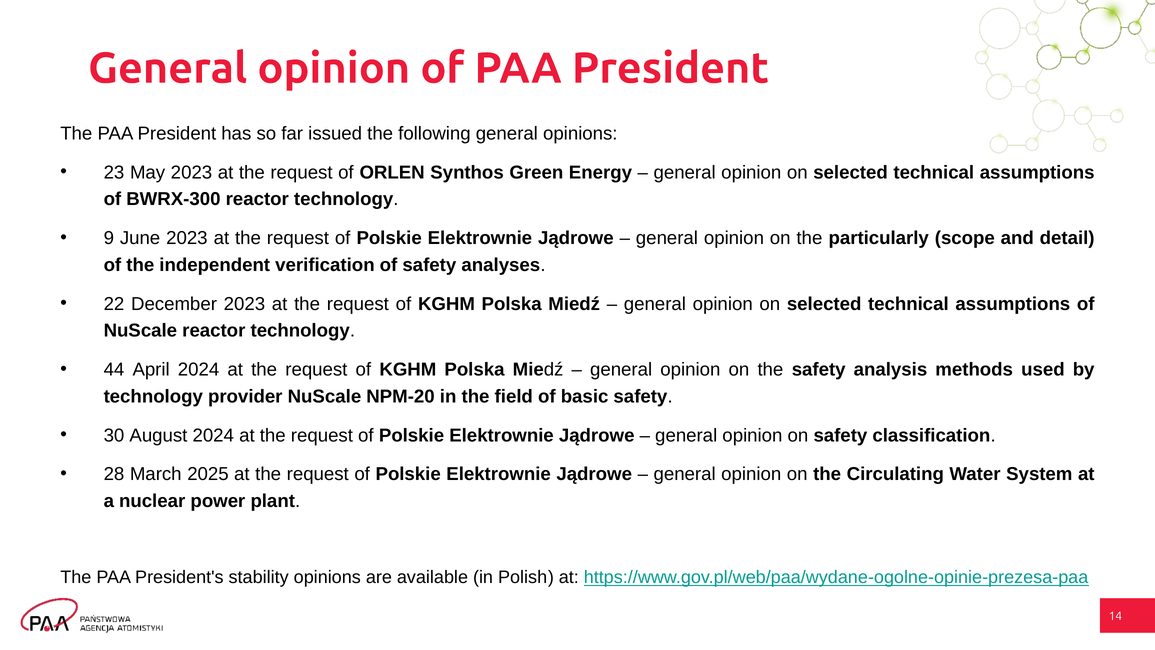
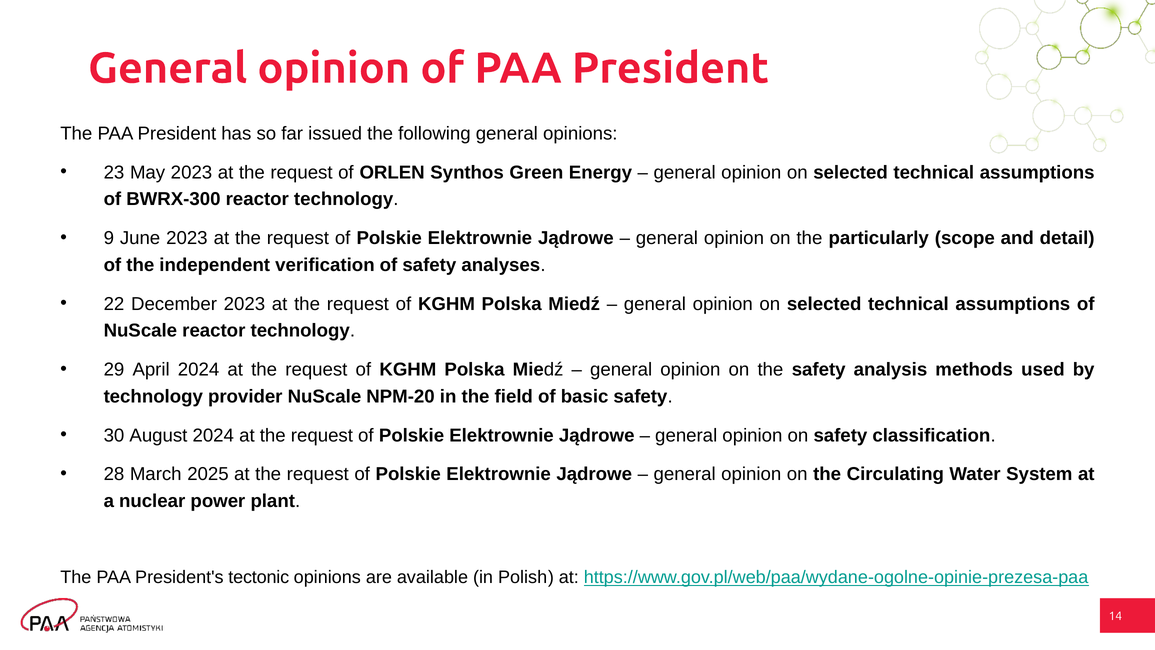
44: 44 -> 29
stability: stability -> tectonic
